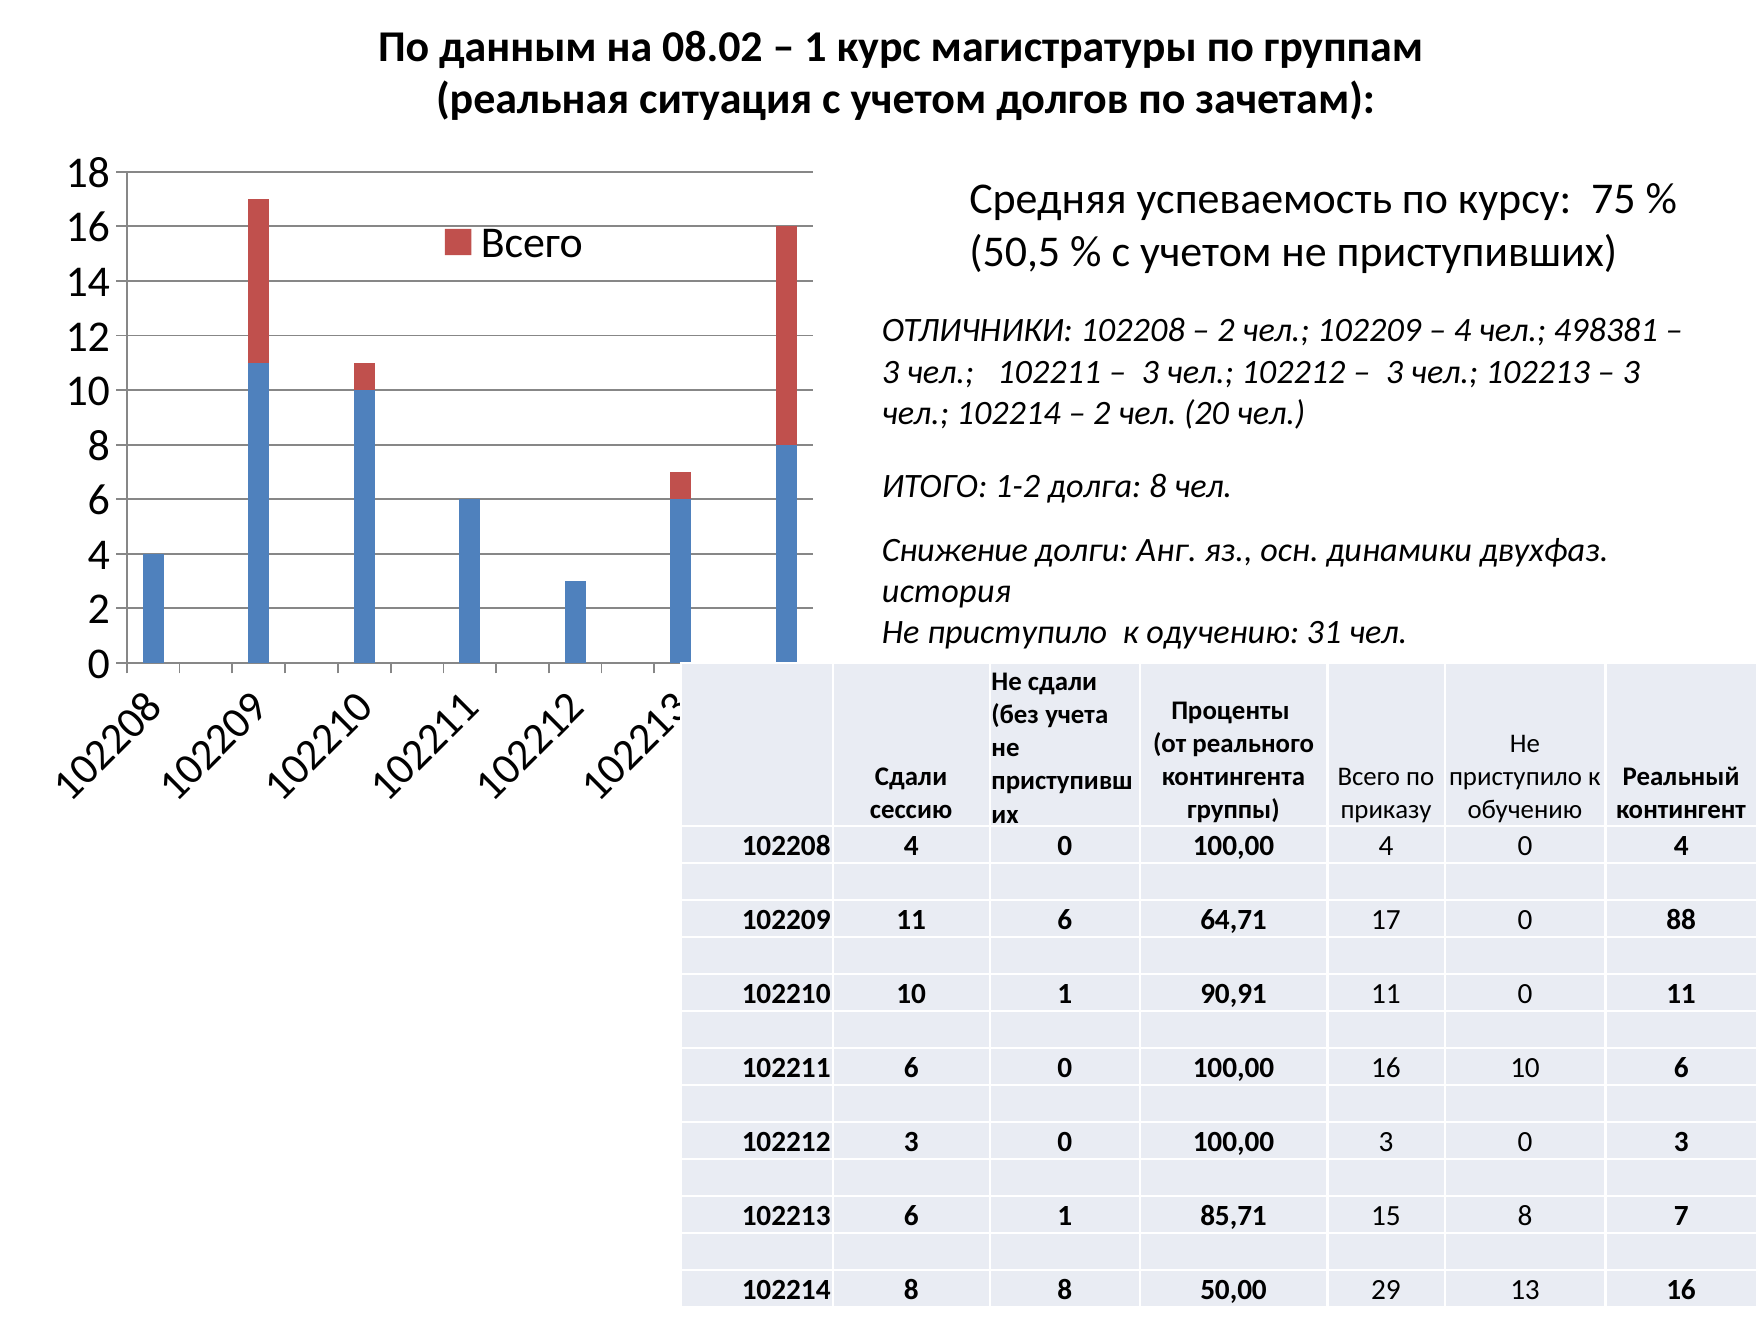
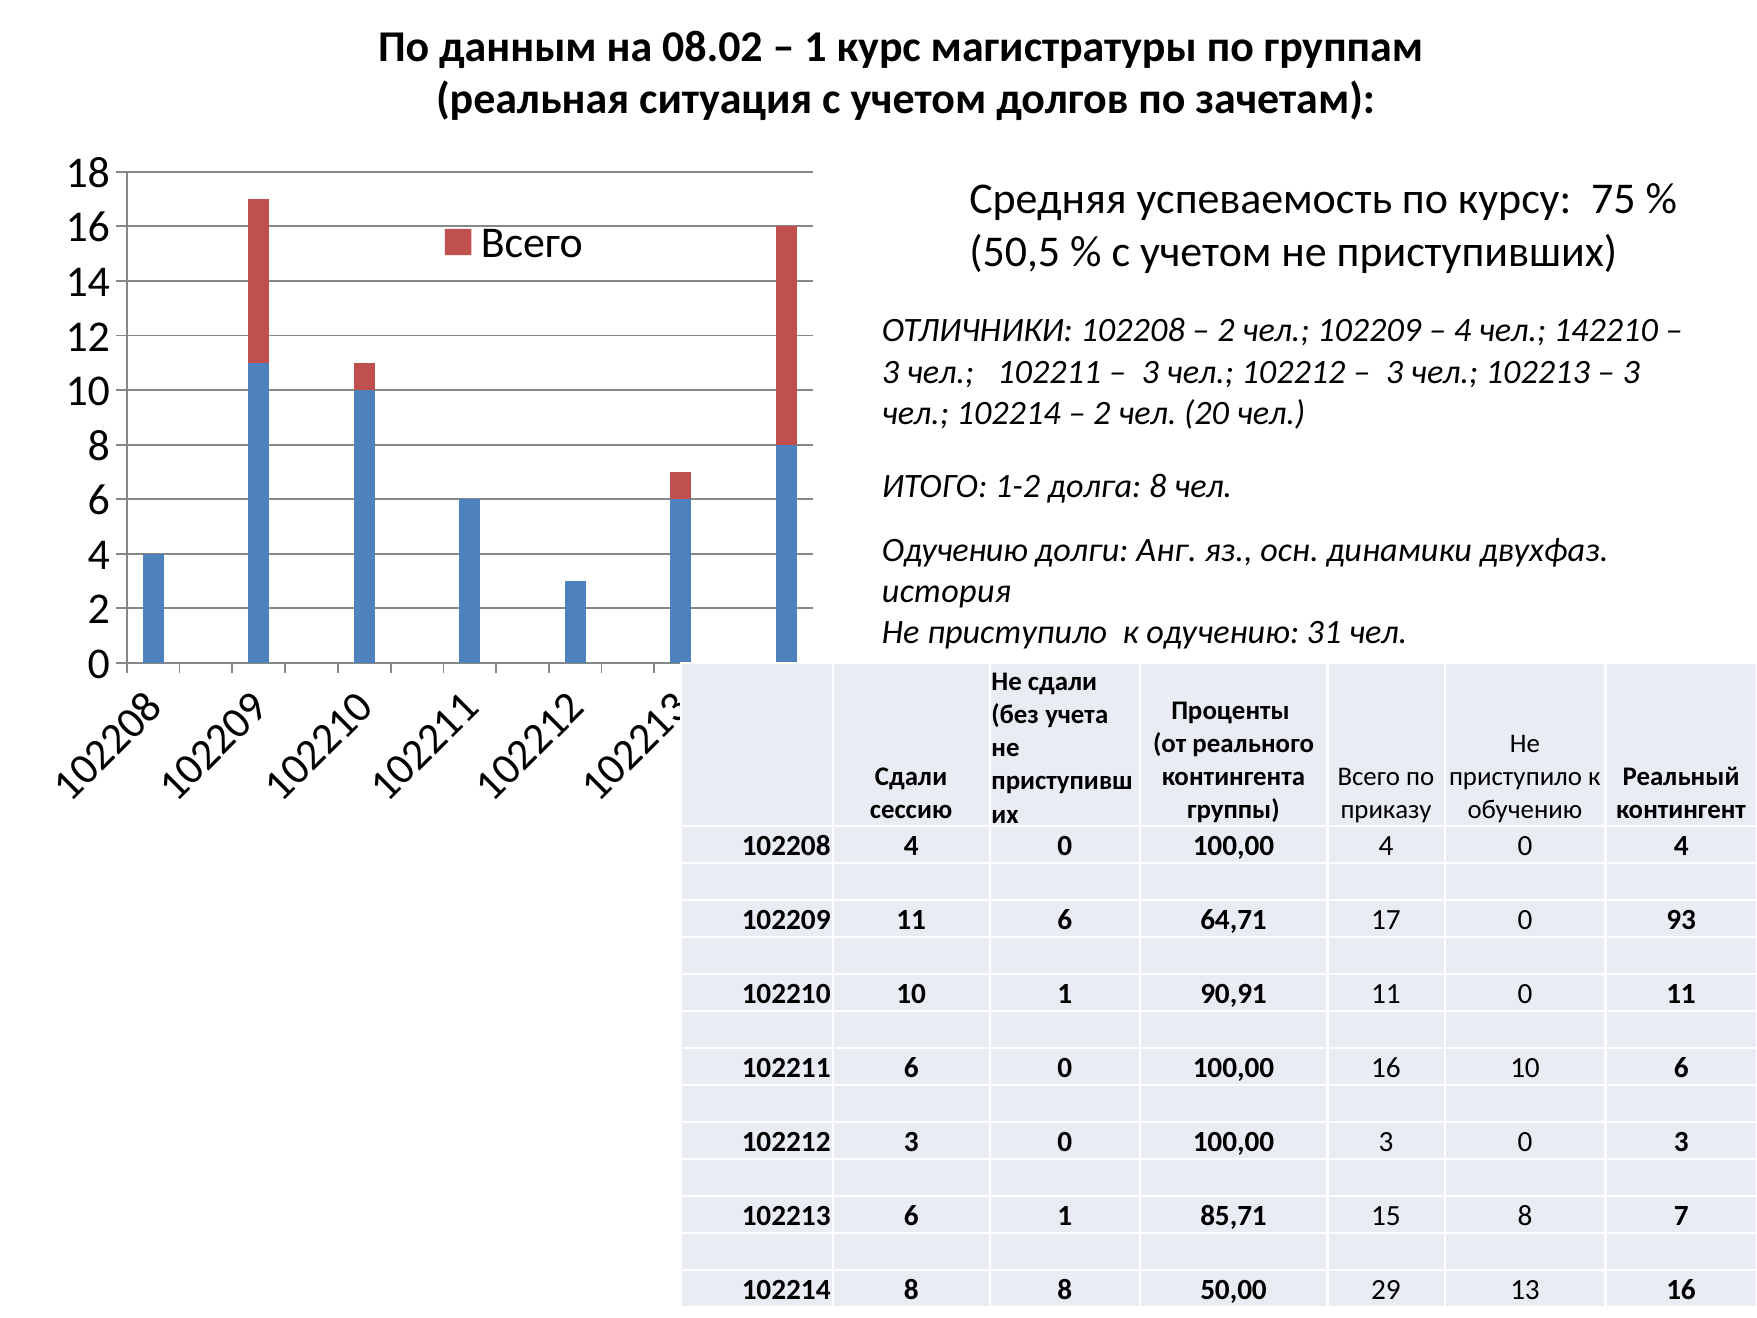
498381: 498381 -> 142210
Снижение at (955, 550): Снижение -> Одучению
88: 88 -> 93
